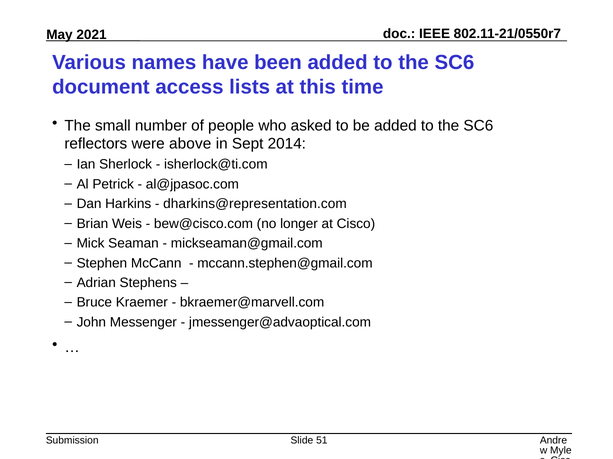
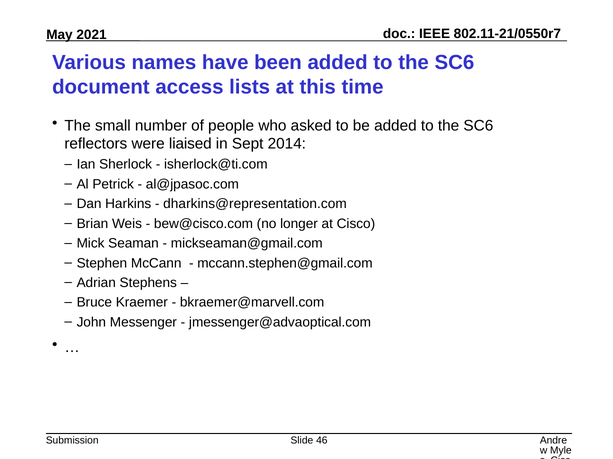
above: above -> liaised
51: 51 -> 46
